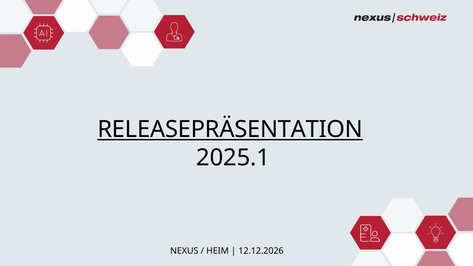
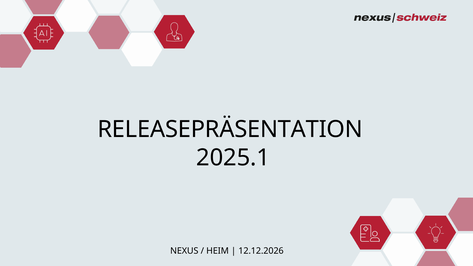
RELEASEPRÄSENTATION underline: present -> none
